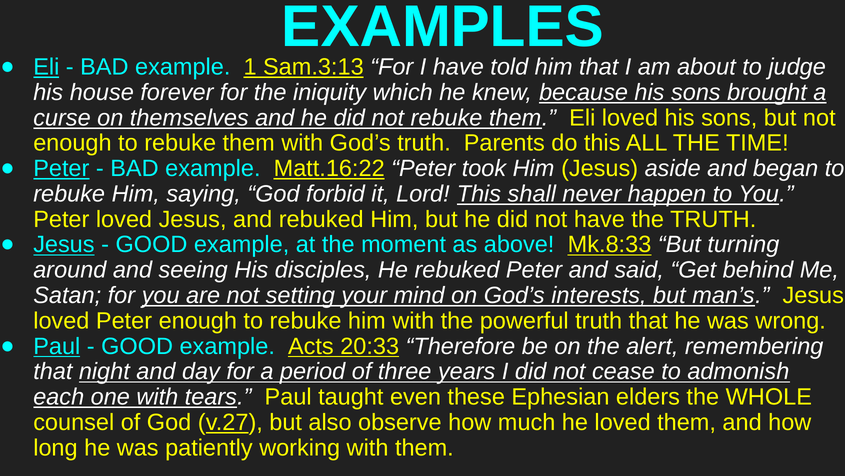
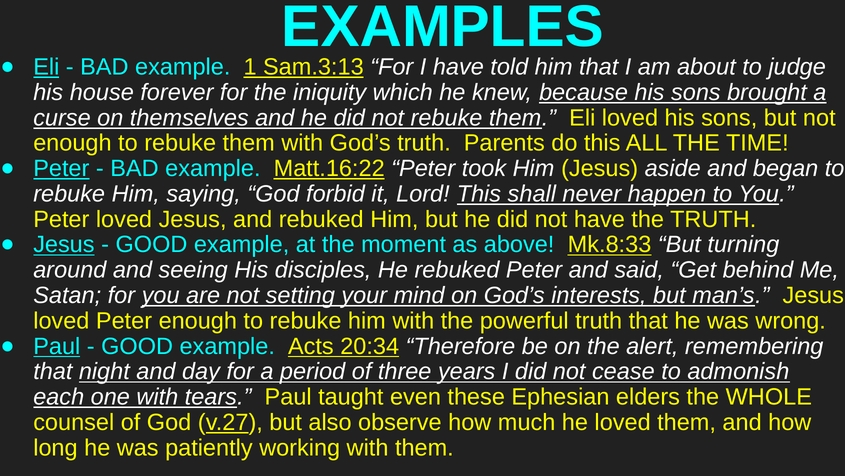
20:33: 20:33 -> 20:34
